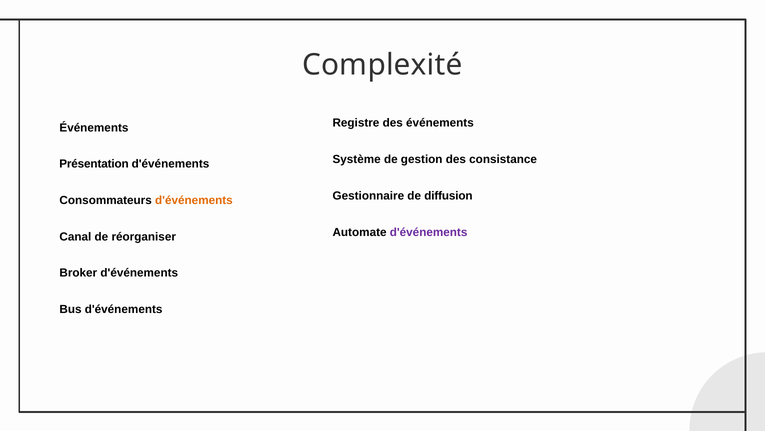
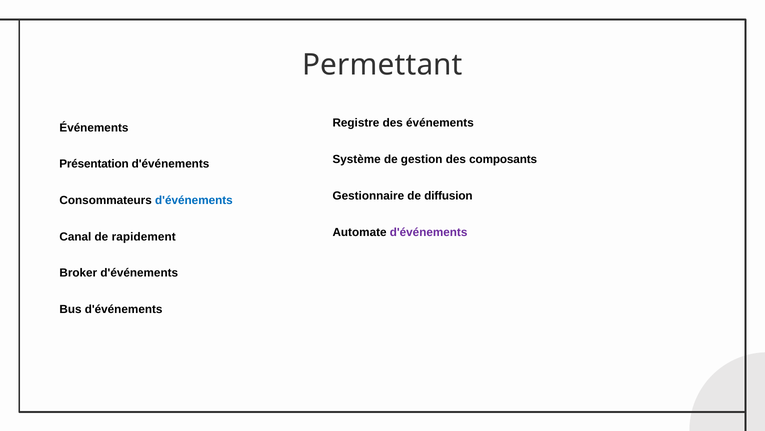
Complexité: Complexité -> Permettant
consistance: consistance -> composants
d'événements at (194, 200) colour: orange -> blue
réorganiser: réorganiser -> rapidement
